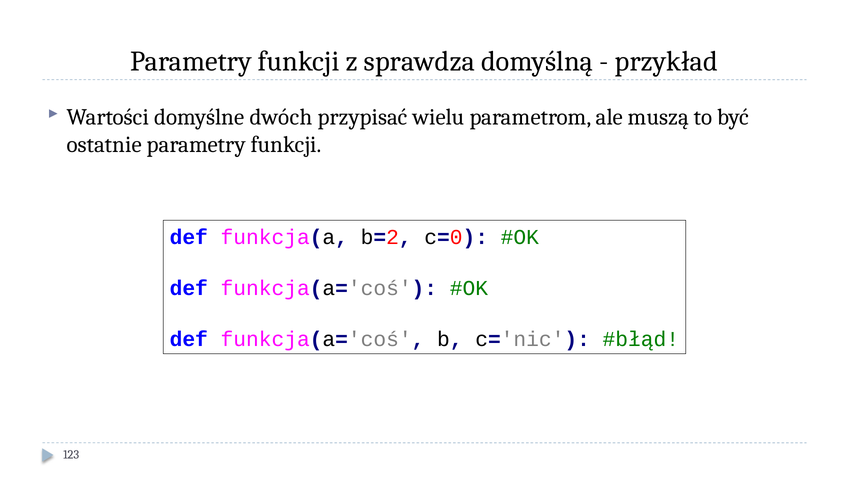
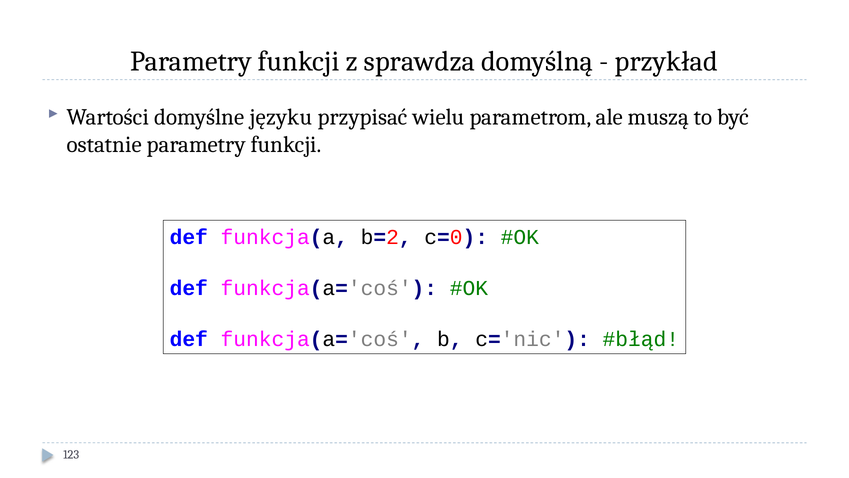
dwóch: dwóch -> języku
